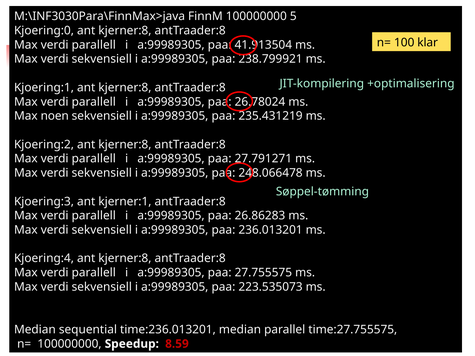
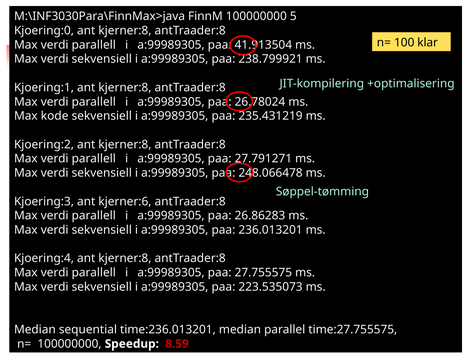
noen: noen -> kode
kjerner:1: kjerner:1 -> kjerner:6
